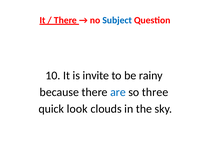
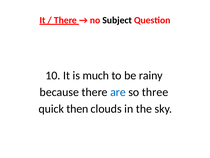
Subject colour: blue -> black
invite: invite -> much
look: look -> then
